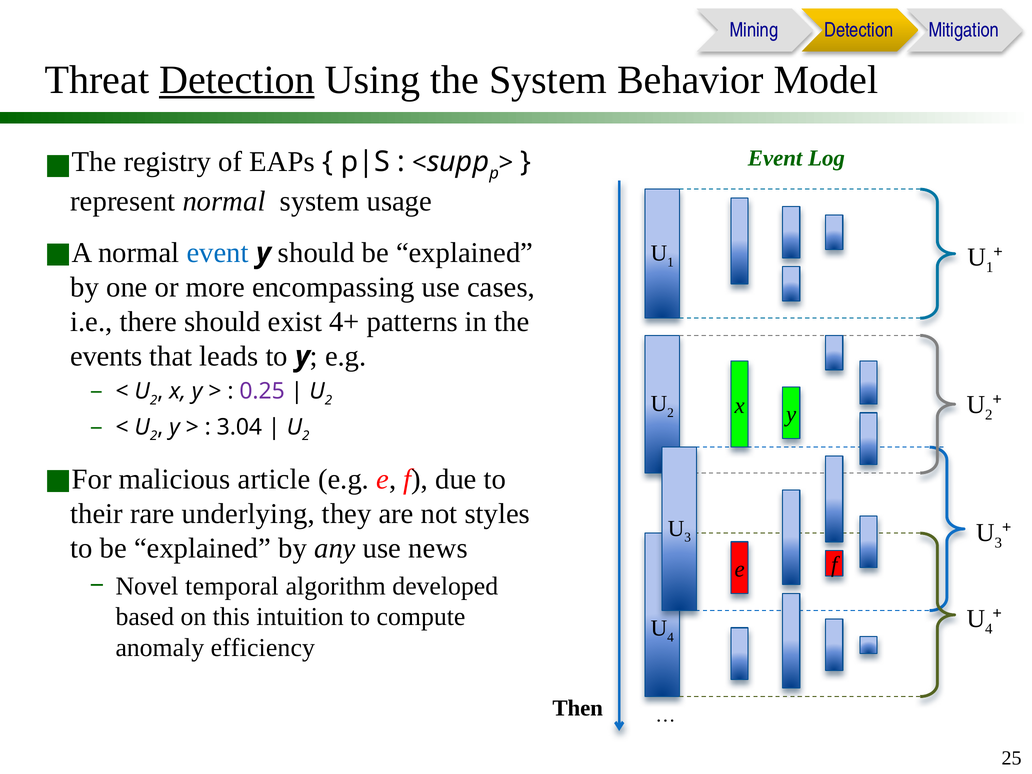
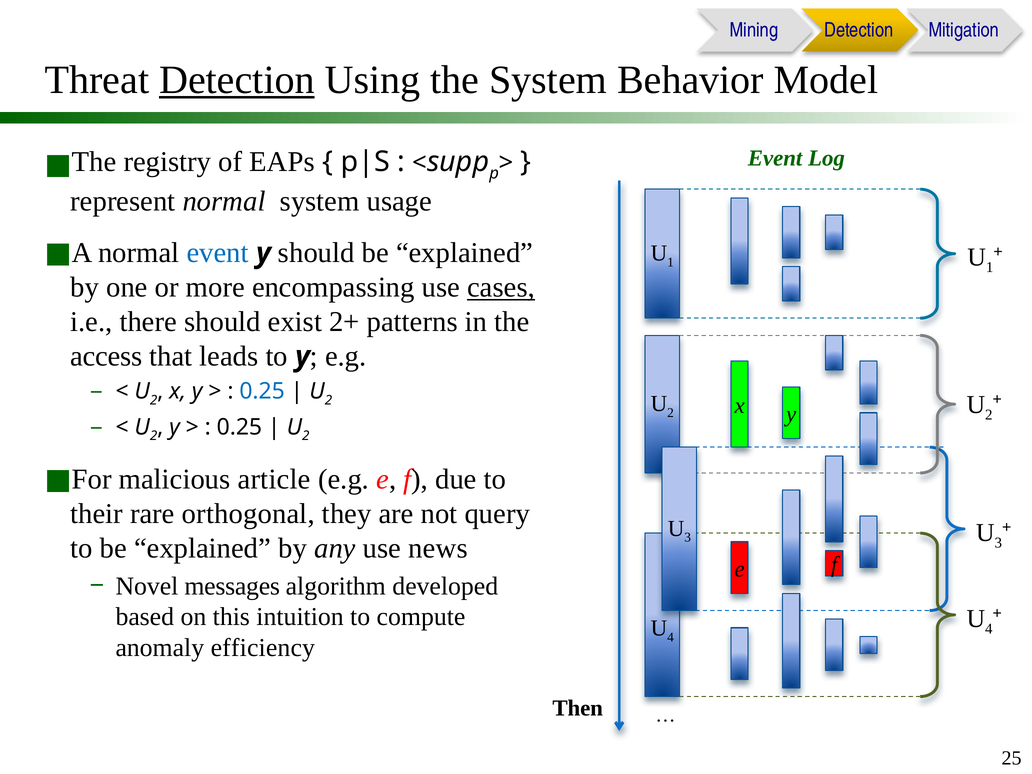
cases underline: none -> present
4+: 4+ -> 2+
events: events -> access
0.25 at (262, 391) colour: purple -> blue
3.04 at (239, 427): 3.04 -> 0.25
underlying: underlying -> orthogonal
styles: styles -> query
temporal: temporal -> messages
